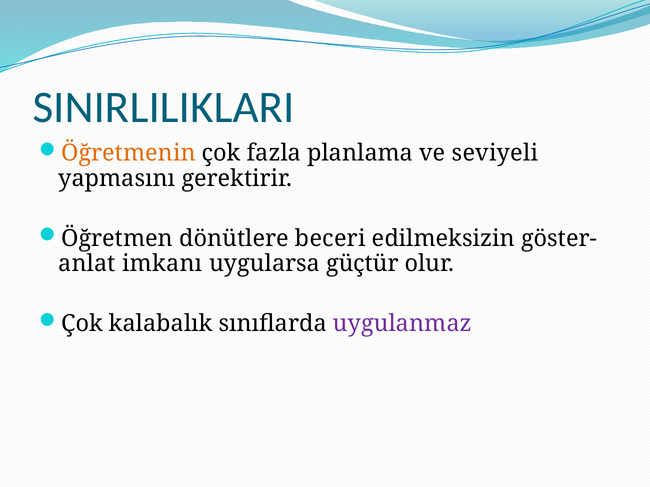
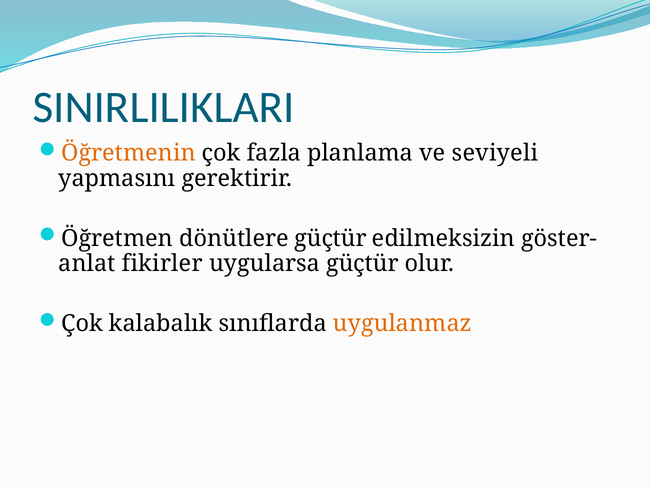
dönütlere beceri: beceri -> güçtür
imkanı: imkanı -> fikirler
uygulanmaz colour: purple -> orange
